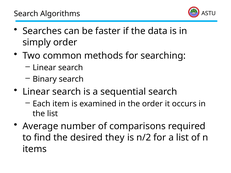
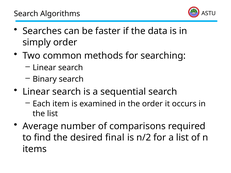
they: they -> final
